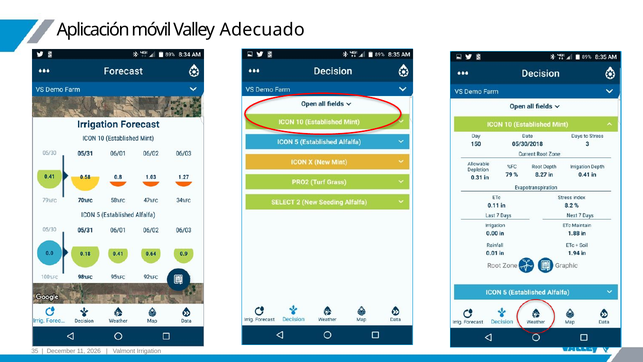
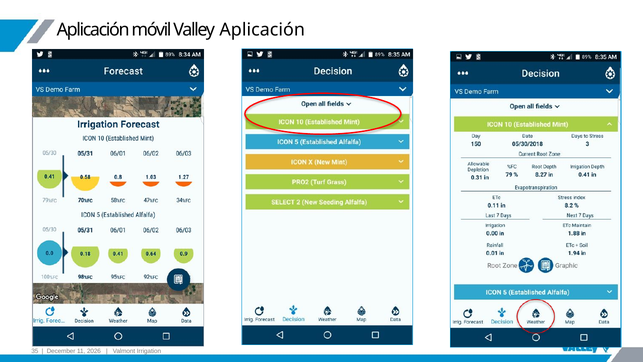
Valley Adecuado: Adecuado -> Aplicación
